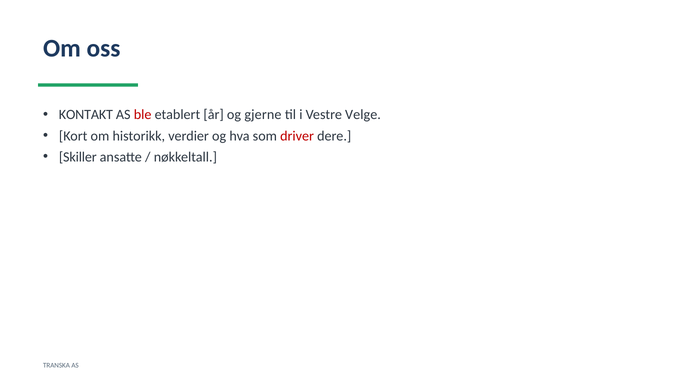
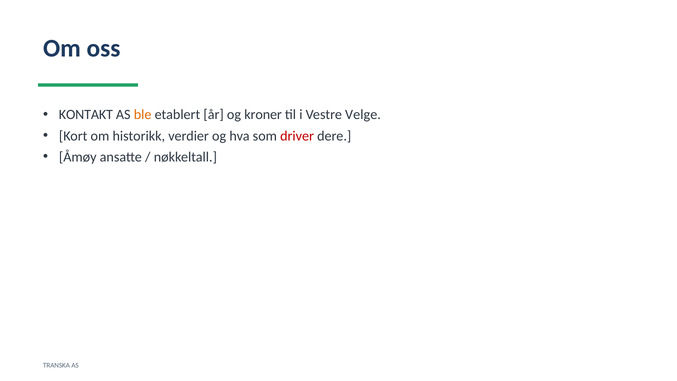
ble colour: red -> orange
gjerne: gjerne -> kroner
Skiller: Skiller -> Åmøy
